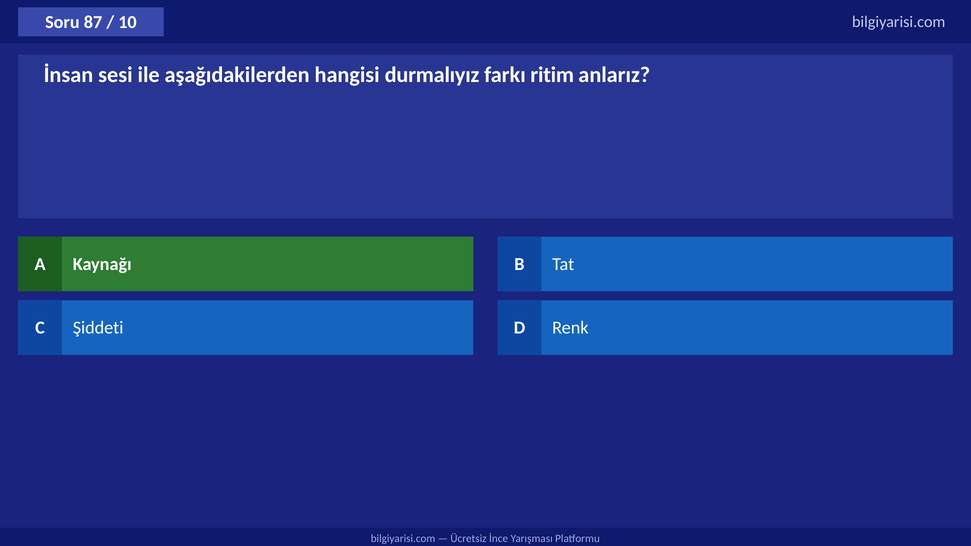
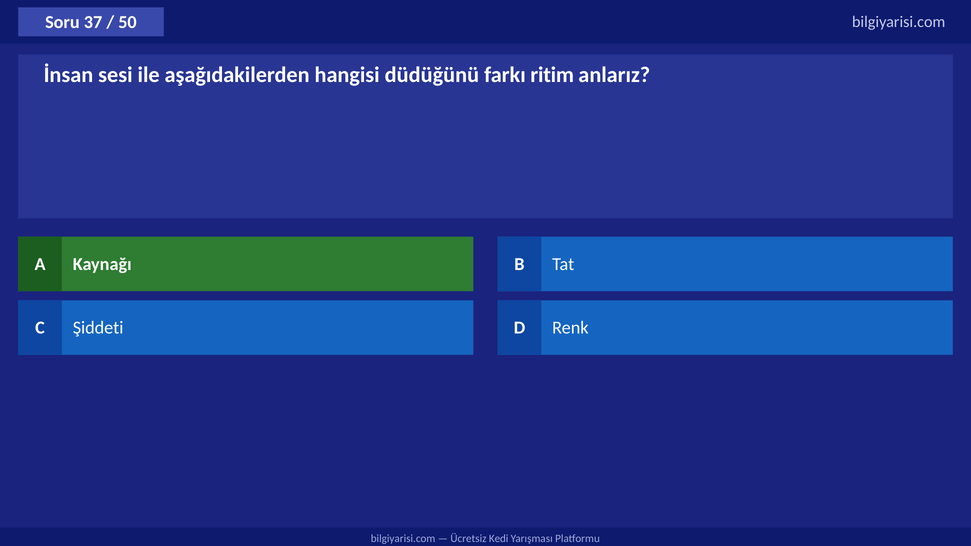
87: 87 -> 37
10: 10 -> 50
durmalıyız: durmalıyız -> düdüğünü
İnce: İnce -> Kedi
